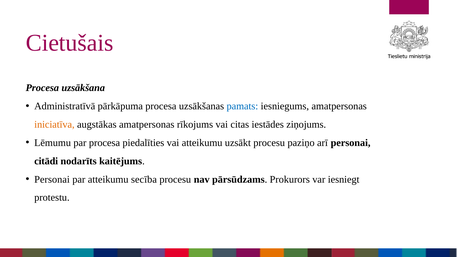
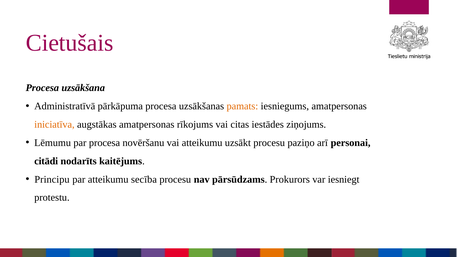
pamats colour: blue -> orange
piedalīties: piedalīties -> novēršanu
Personai at (52, 179): Personai -> Principu
